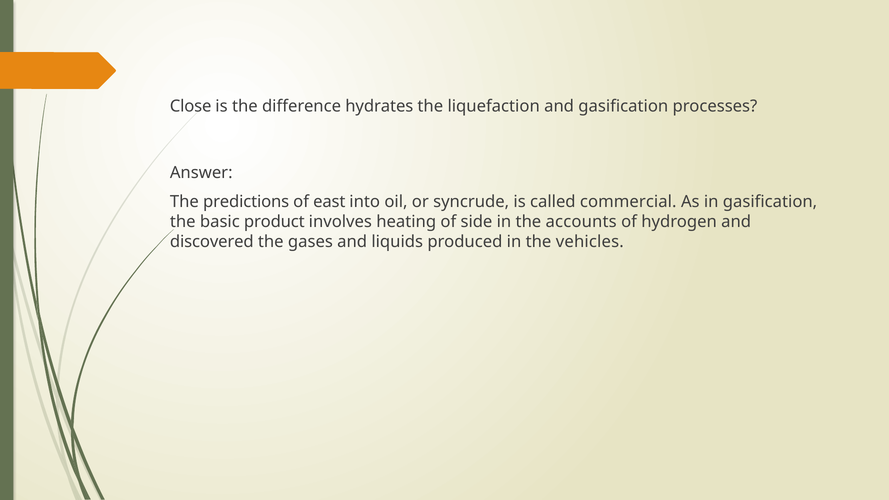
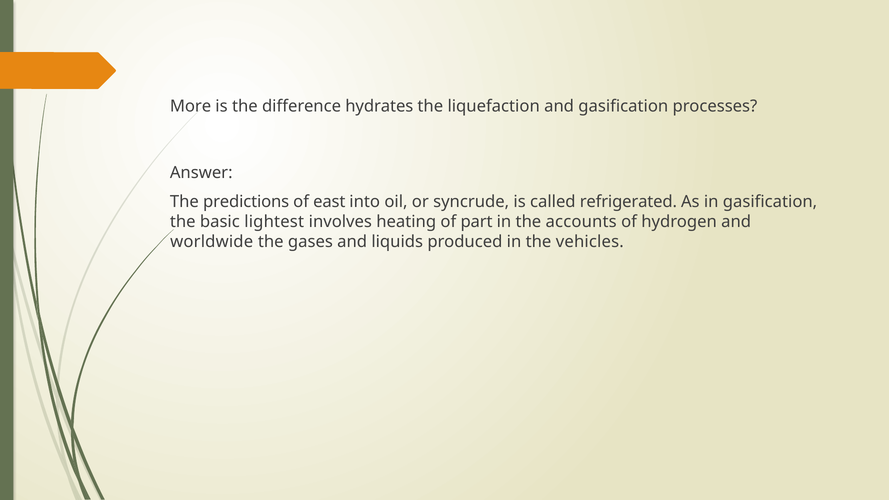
Close: Close -> More
commercial: commercial -> refrigerated
product: product -> lightest
side: side -> part
discovered: discovered -> worldwide
